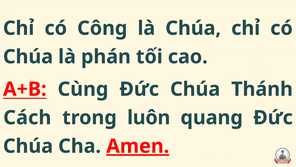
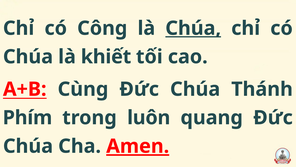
Chúa at (193, 28) underline: none -> present
phán: phán -> khiết
Cách: Cách -> Phím
